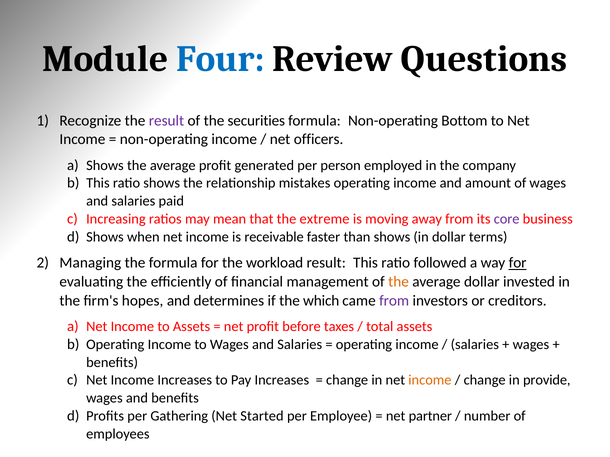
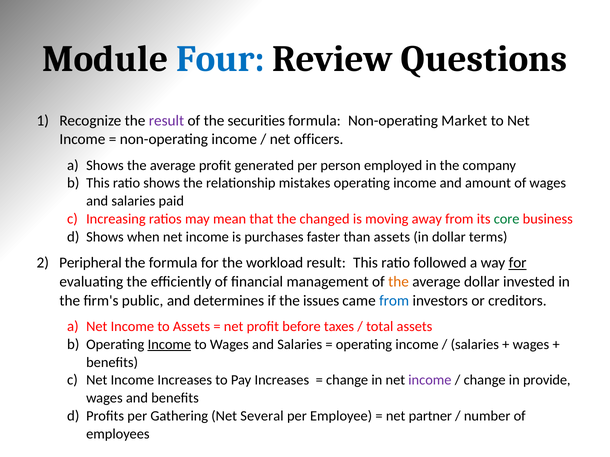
Bottom: Bottom -> Market
extreme: extreme -> changed
core colour: purple -> green
receivable: receivable -> purchases
than shows: shows -> assets
Managing: Managing -> Peripheral
hopes: hopes -> public
which: which -> issues
from at (394, 301) colour: purple -> blue
Income at (169, 345) underline: none -> present
income at (430, 381) colour: orange -> purple
Started: Started -> Several
